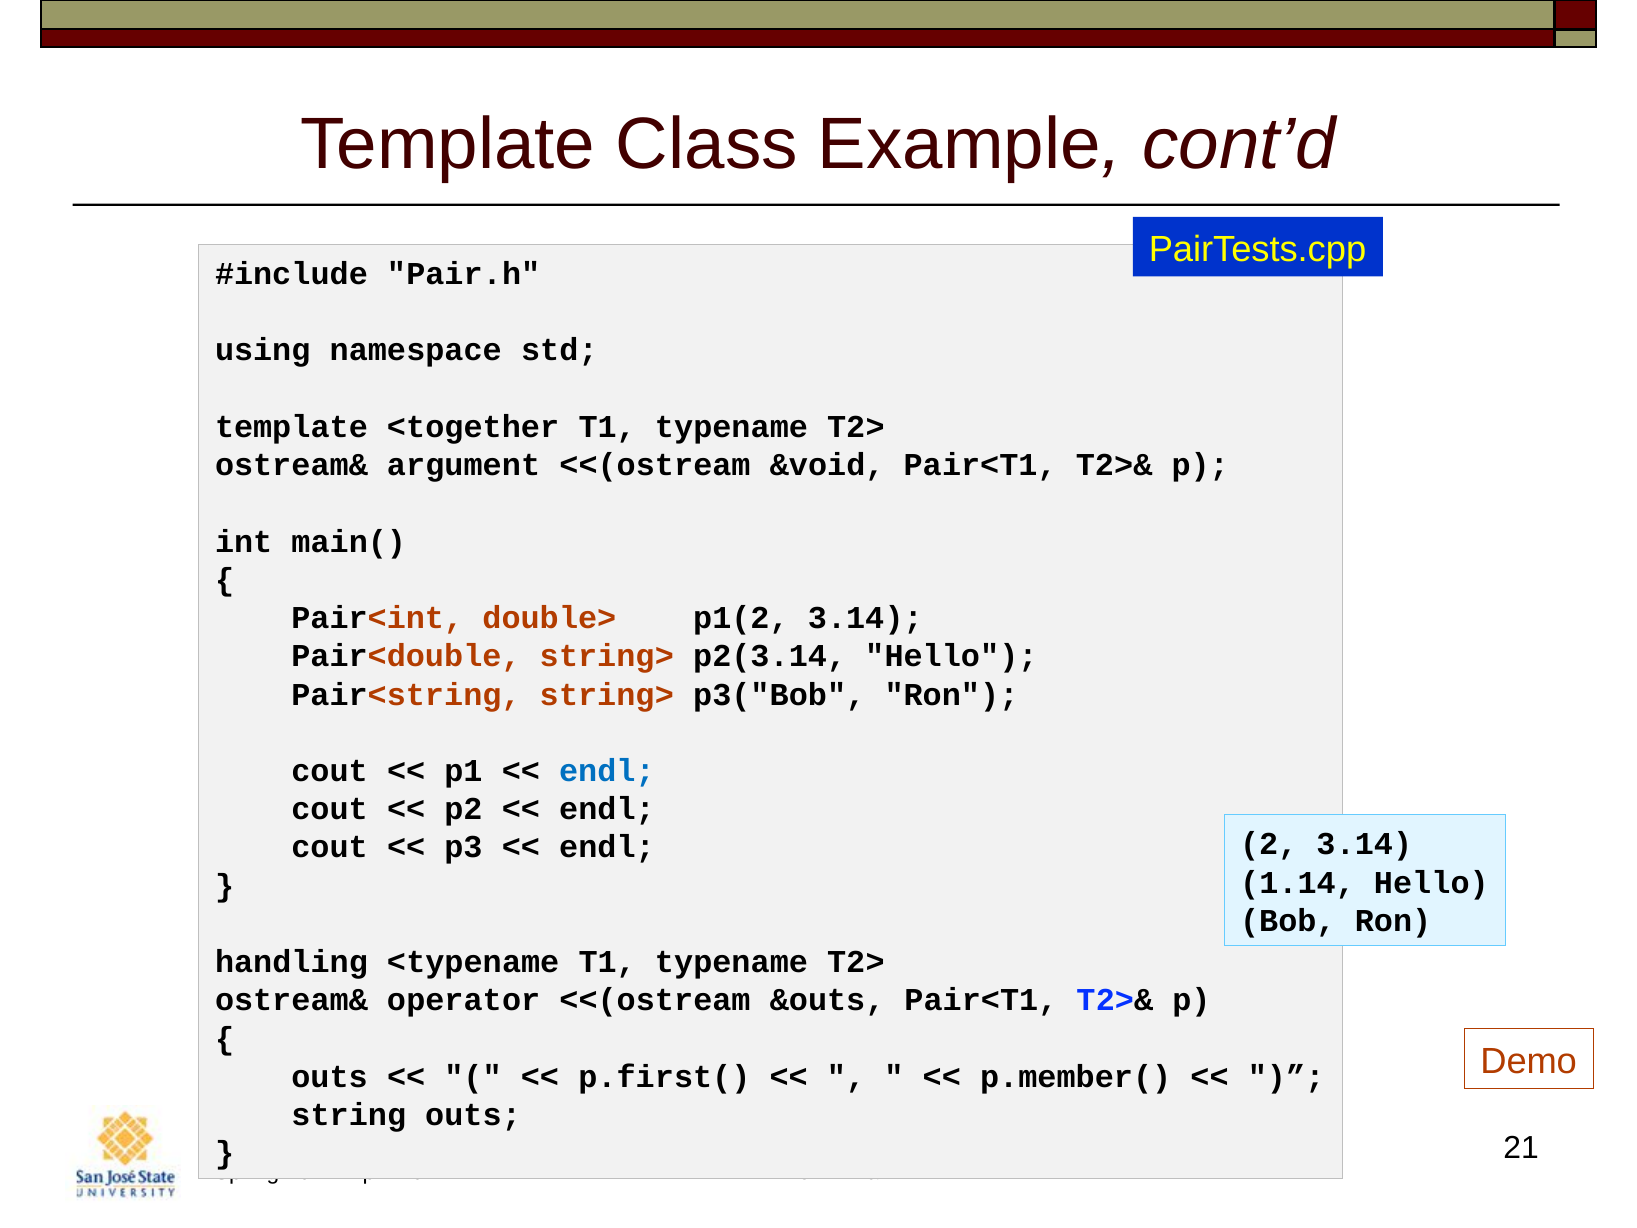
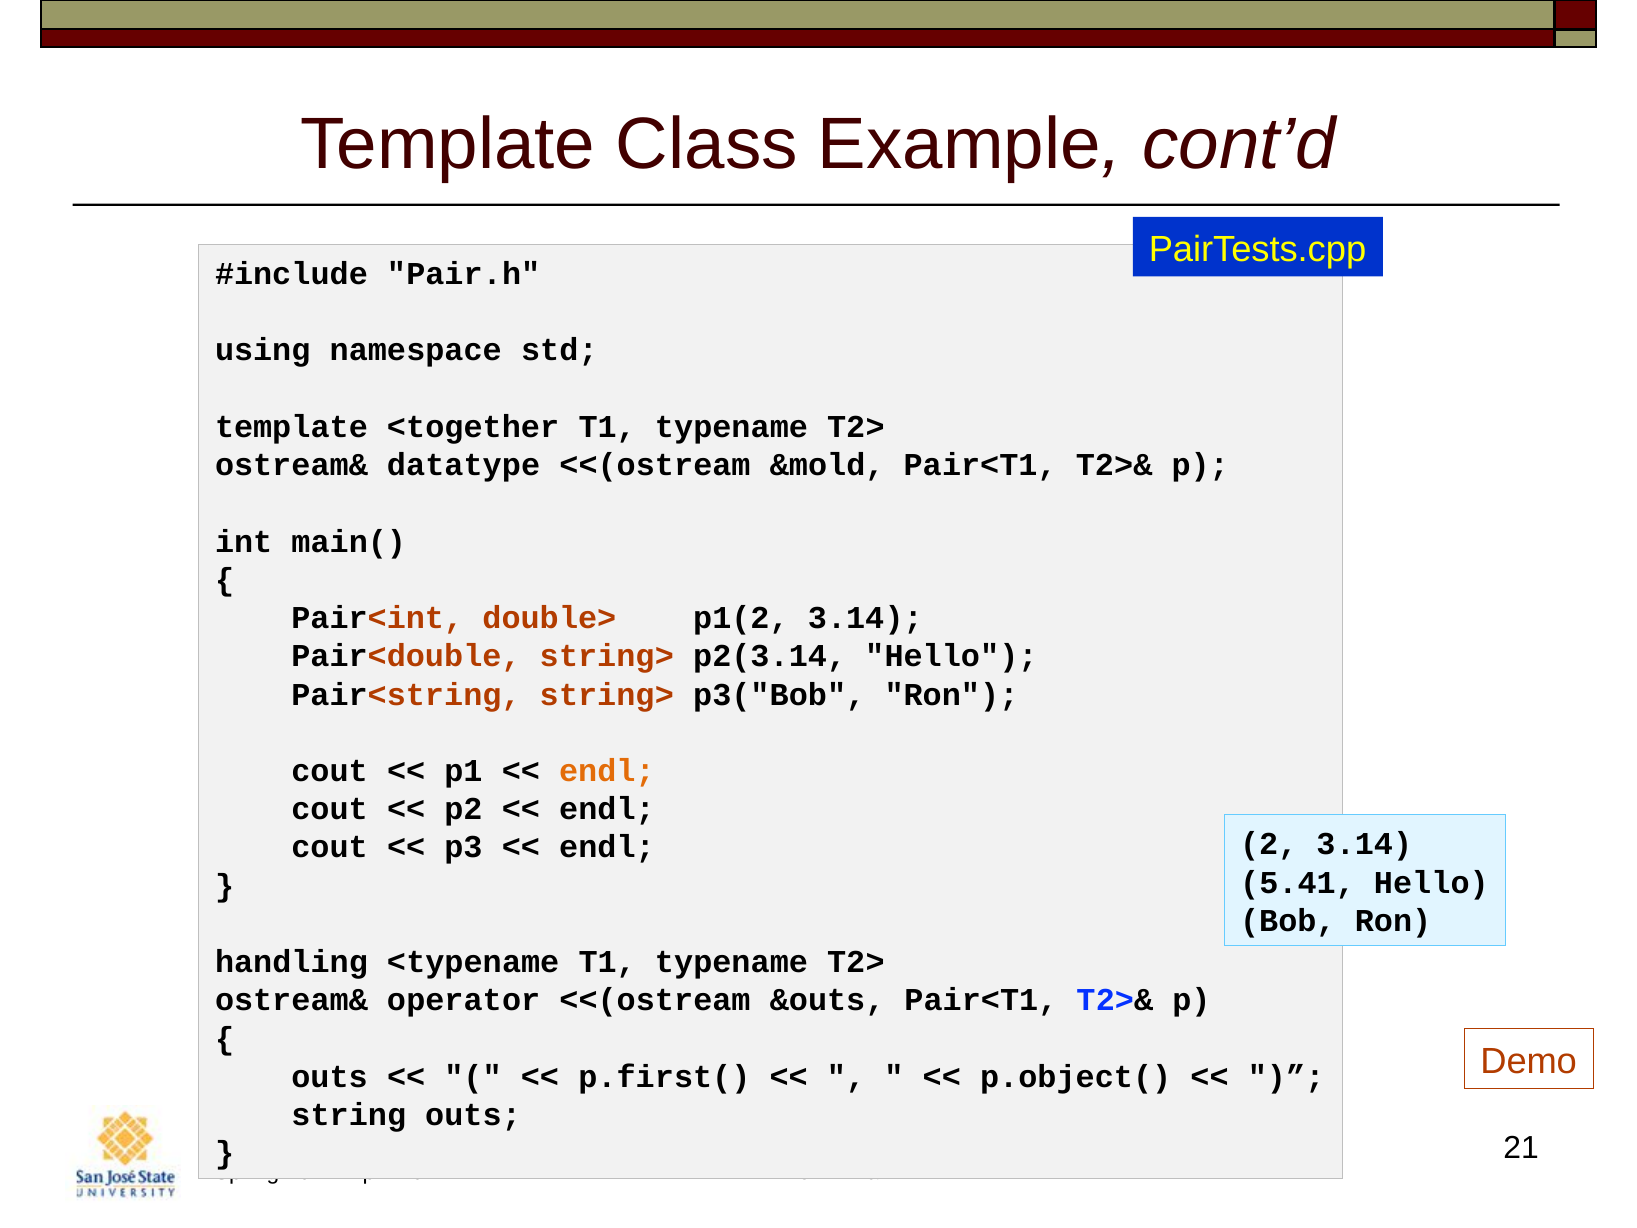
argument: argument -> datatype
&void: &void -> &mold
endl at (607, 771) colour: blue -> orange
1.14: 1.14 -> 5.41
p.member(: p.member( -> p.object(
